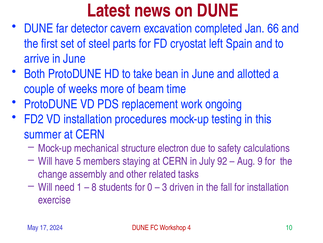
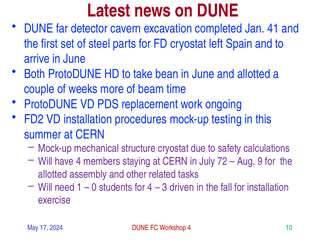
66: 66 -> 41
structure electron: electron -> cryostat
have 5: 5 -> 4
92: 92 -> 72
change at (53, 174): change -> allotted
8: 8 -> 0
for 0: 0 -> 4
